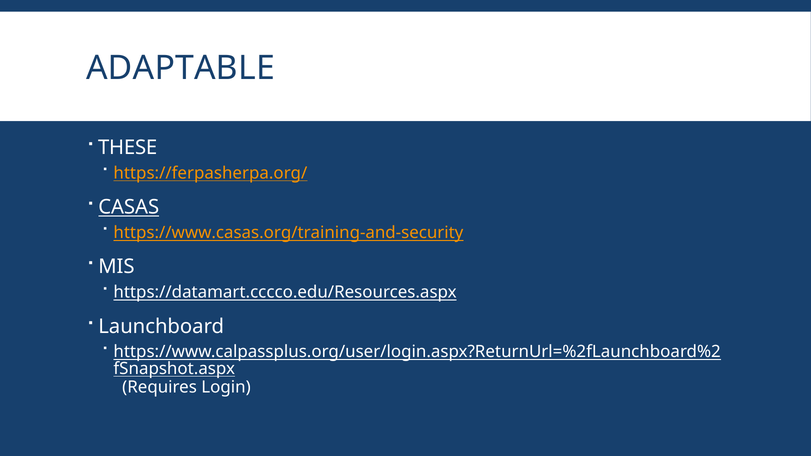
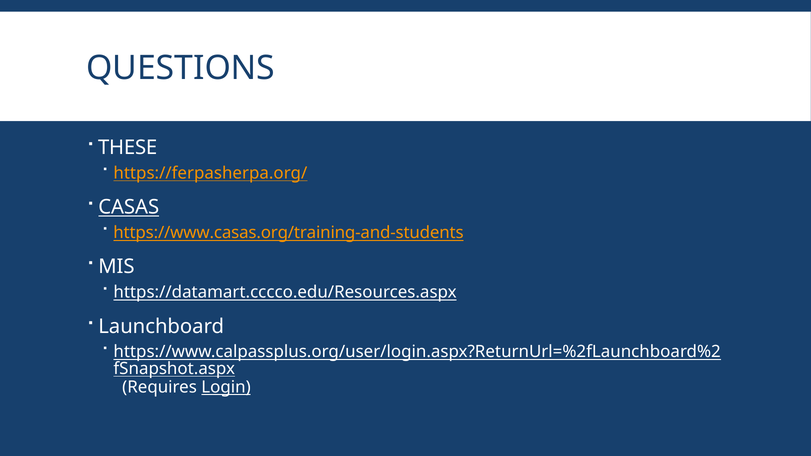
ADAPTABLE: ADAPTABLE -> QUESTIONS
https://www.casas.org/training-and-security: https://www.casas.org/training-and-security -> https://www.casas.org/training-and-students
Login underline: none -> present
